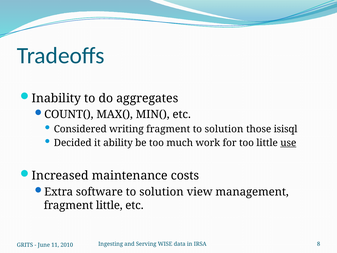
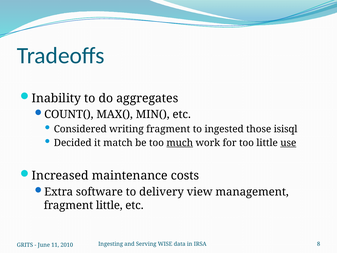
solution at (224, 129): solution -> ingested
ability: ability -> match
much underline: none -> present
software to solution: solution -> delivery
